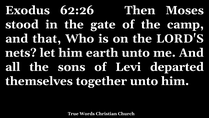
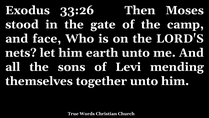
62:26: 62:26 -> 33:26
that: that -> face
departed: departed -> mending
